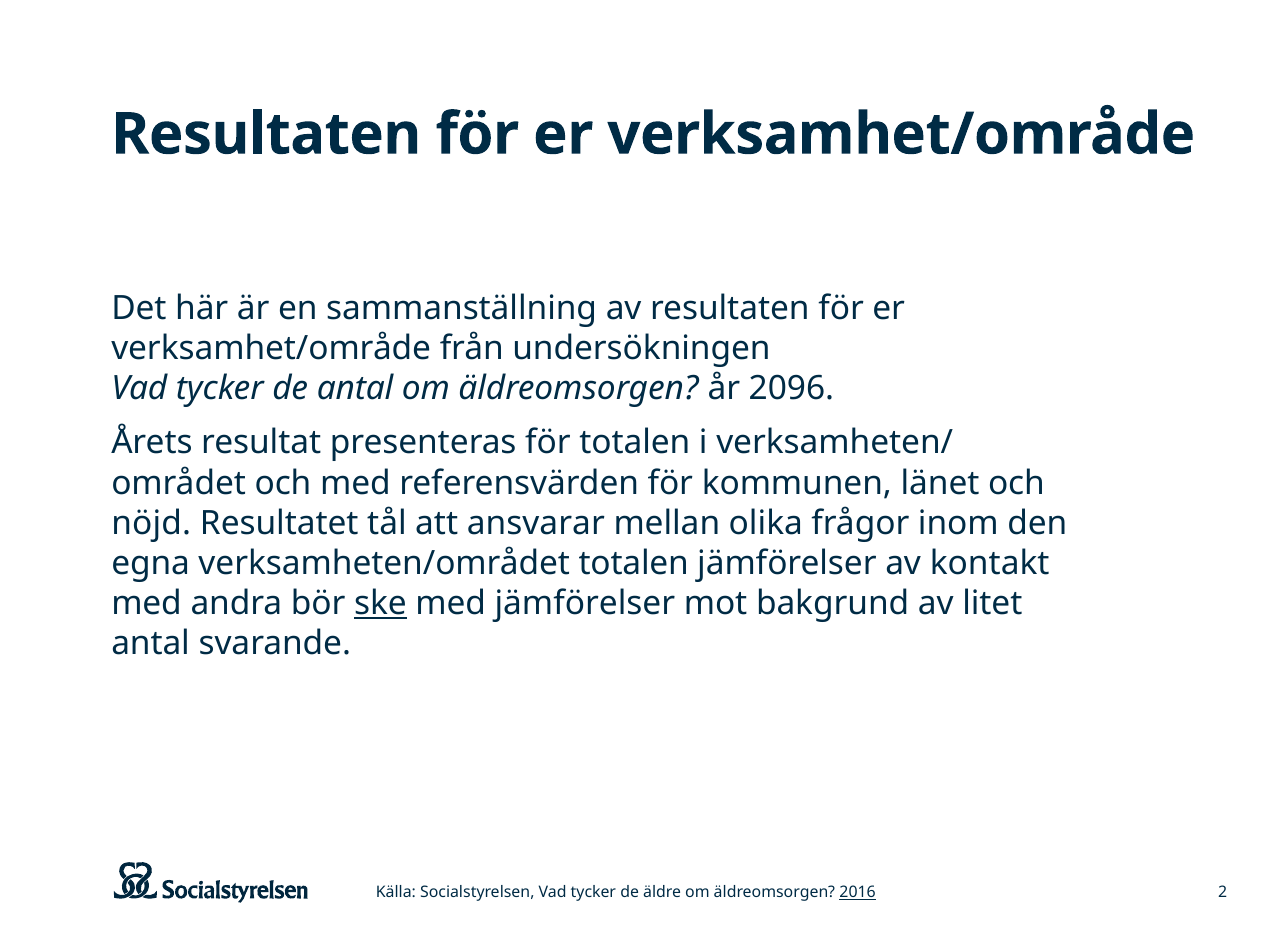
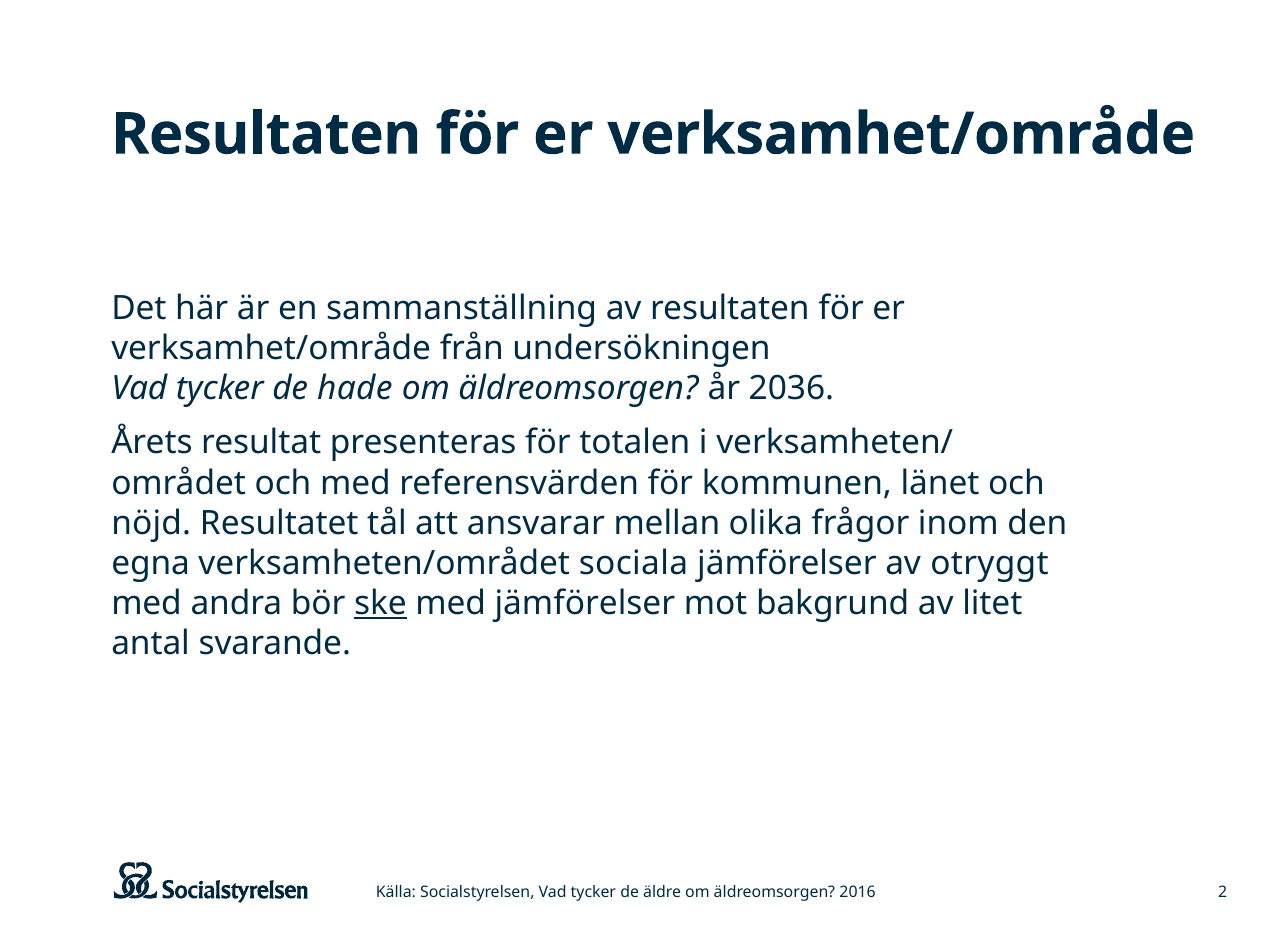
de antal: antal -> hade
2096: 2096 -> 2036
verksamheten/området totalen: totalen -> sociala
kontakt: kontakt -> otryggt
2016 underline: present -> none
